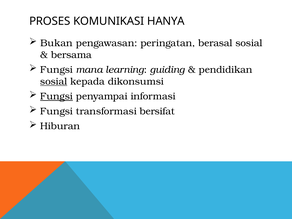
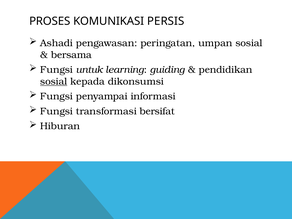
HANYA: HANYA -> PERSIS
Bukan: Bukan -> Ashadi
berasal: berasal -> umpan
mana: mana -> untuk
Fungsi at (56, 96) underline: present -> none
